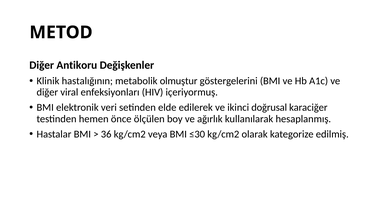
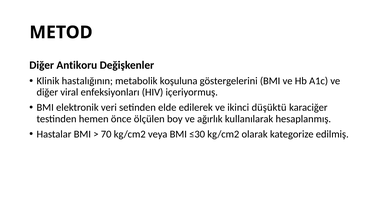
olmuştur: olmuştur -> koşuluna
doğrusal: doğrusal -> düşüktü
36: 36 -> 70
